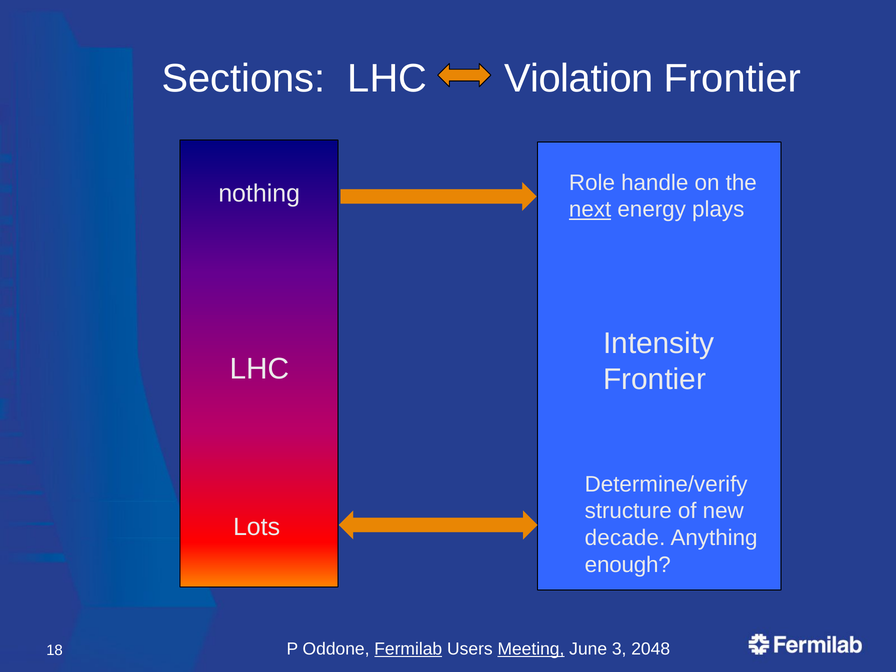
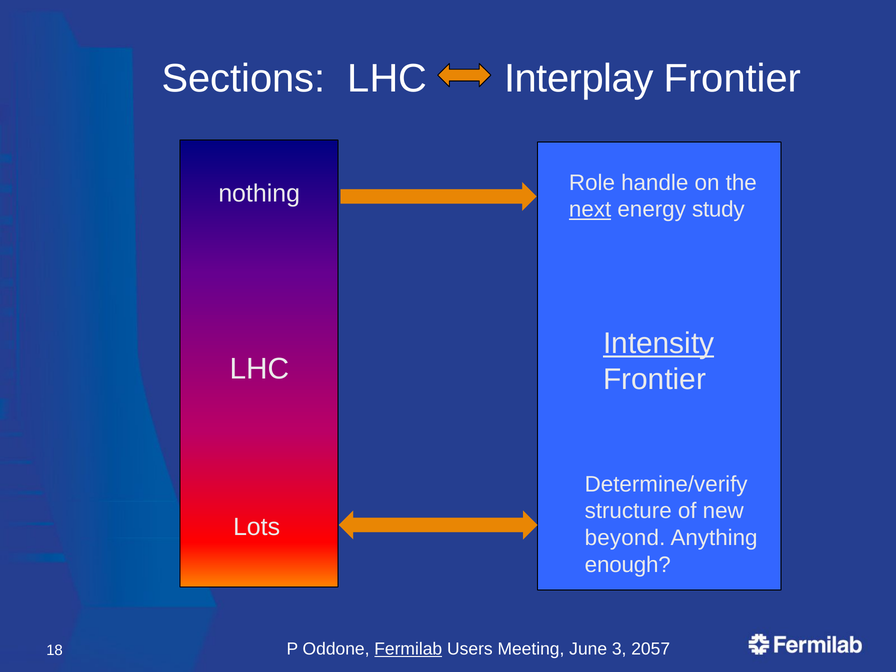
Violation: Violation -> Interplay
plays: plays -> study
Intensity underline: none -> present
decade: decade -> beyond
Meeting underline: present -> none
2048: 2048 -> 2057
